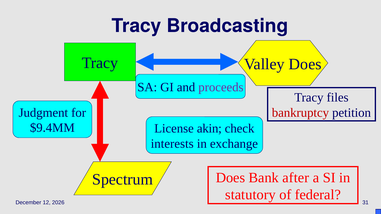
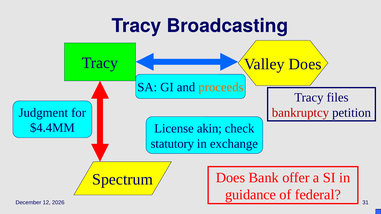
proceeds colour: purple -> orange
$9.4MM: $9.4MM -> $4.4MM
interests: interests -> statutory
after: after -> offer
statutory: statutory -> guidance
